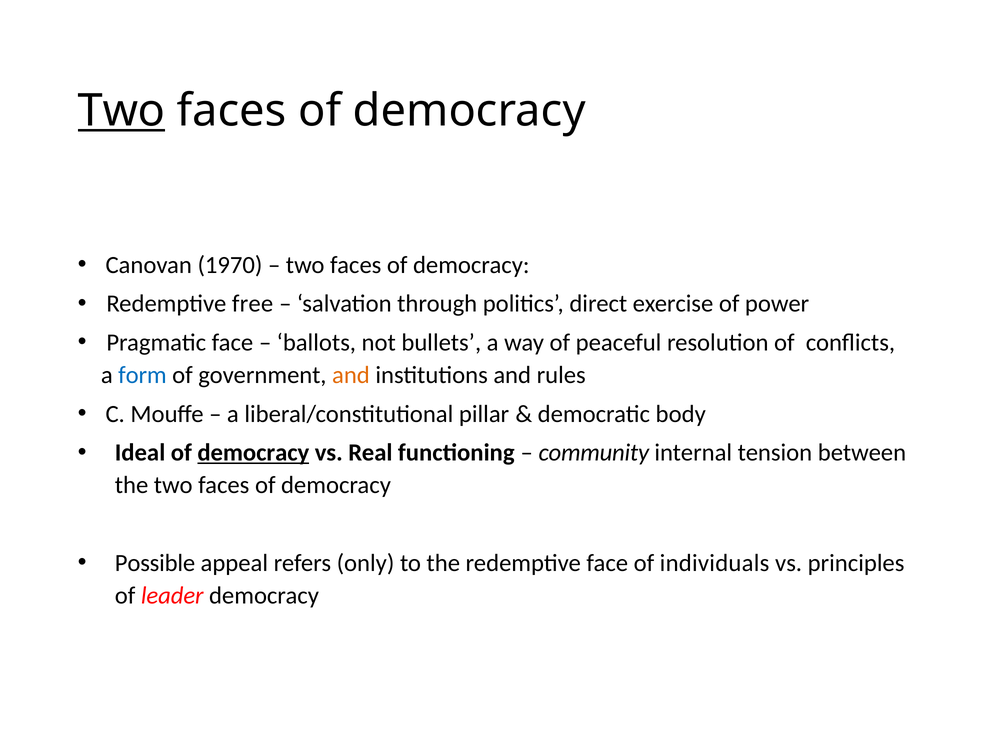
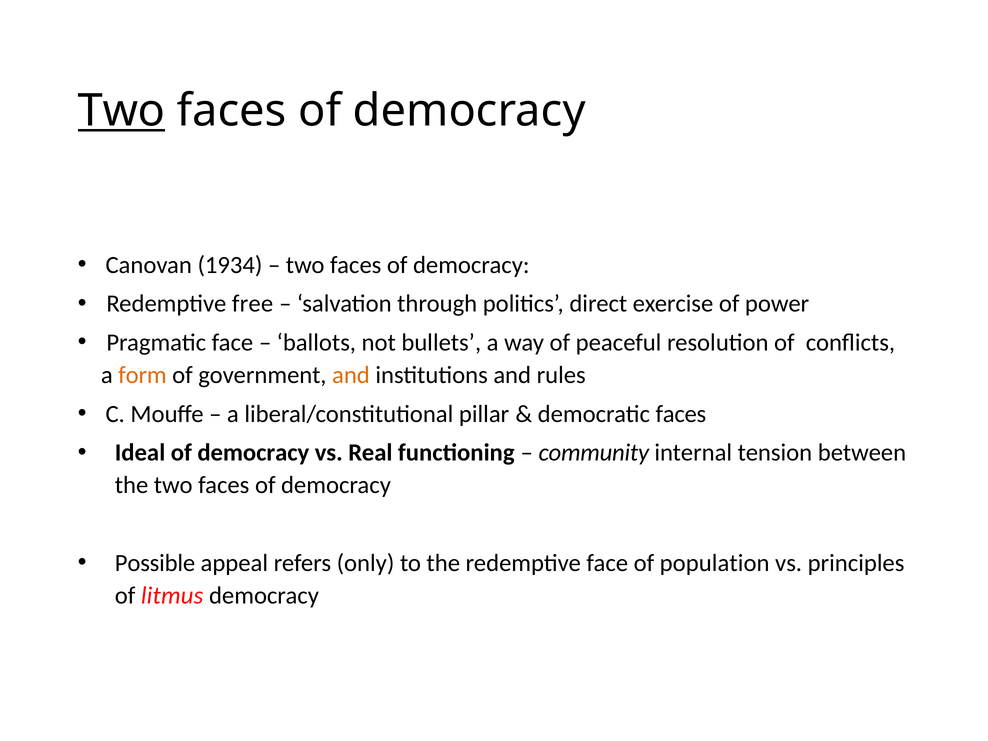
1970: 1970 -> 1934
form colour: blue -> orange
democratic body: body -> faces
democracy at (253, 453) underline: present -> none
individuals: individuals -> population
leader: leader -> litmus
